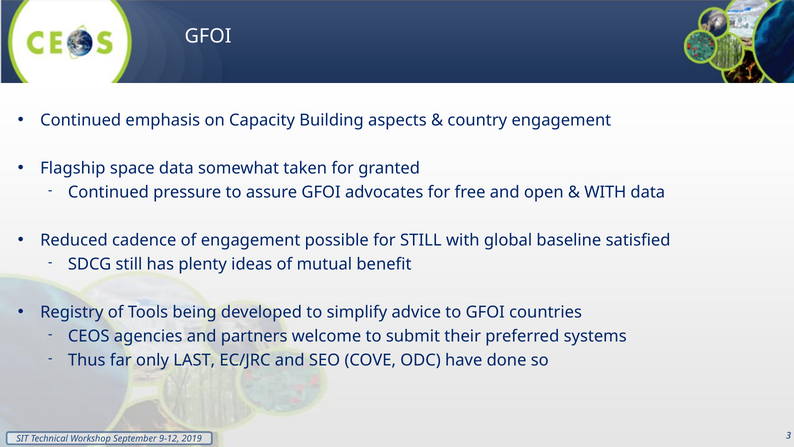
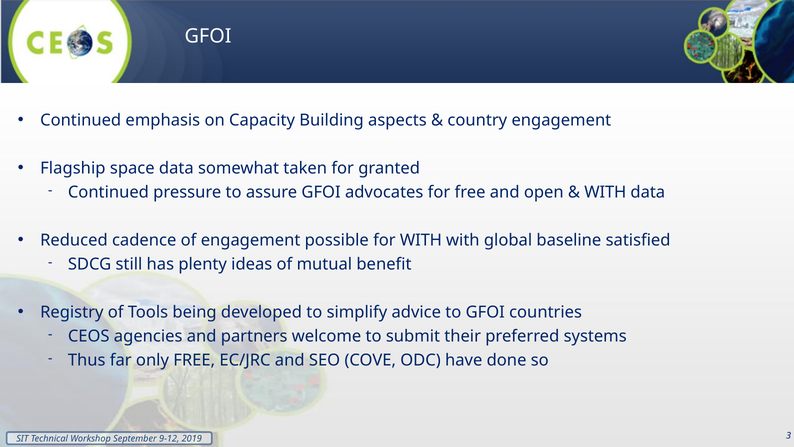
for STILL: STILL -> WITH
only LAST: LAST -> FREE
